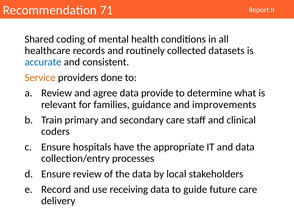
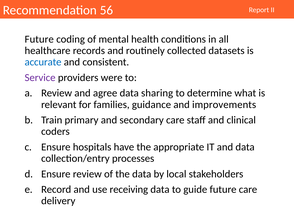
71: 71 -> 56
Shared at (39, 39): Shared -> Future
Service colour: orange -> purple
done: done -> were
provide: provide -> sharing
